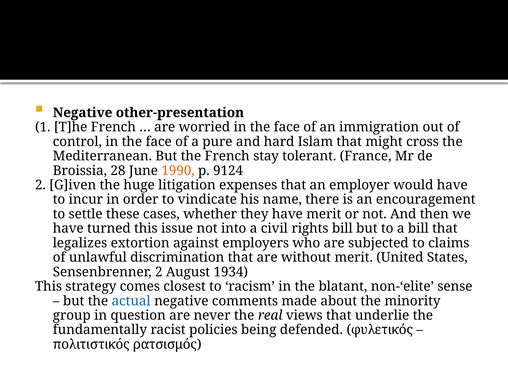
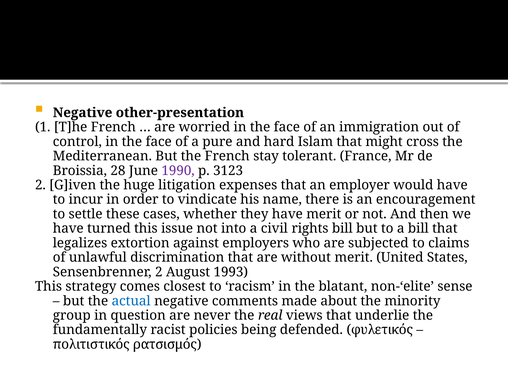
1990 colour: orange -> purple
9124: 9124 -> 3123
1934: 1934 -> 1993
